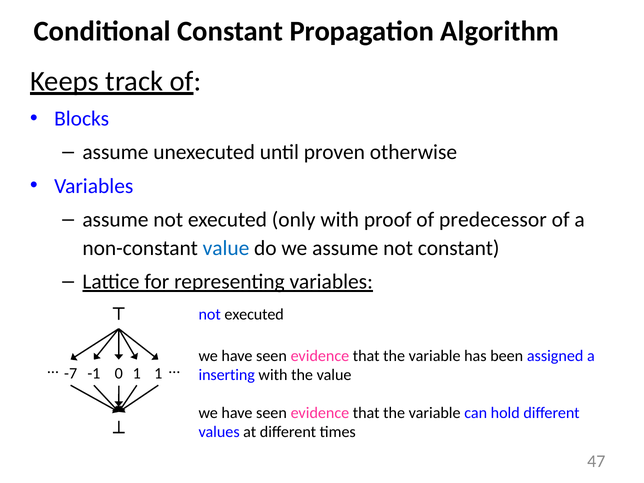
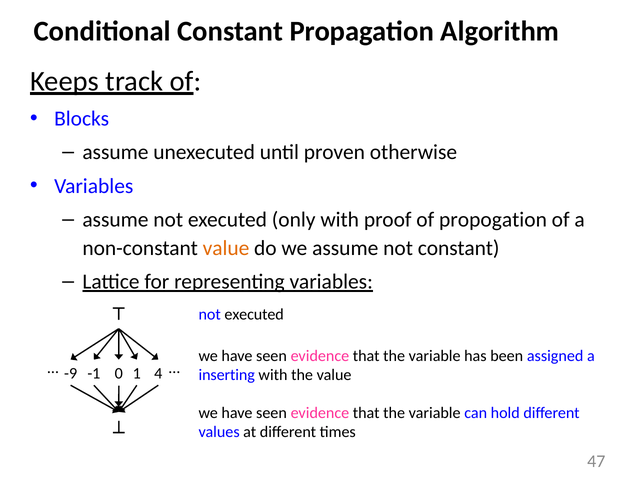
predecessor: predecessor -> propogation
value at (226, 248) colour: blue -> orange
-7: -7 -> -9
1 1: 1 -> 4
